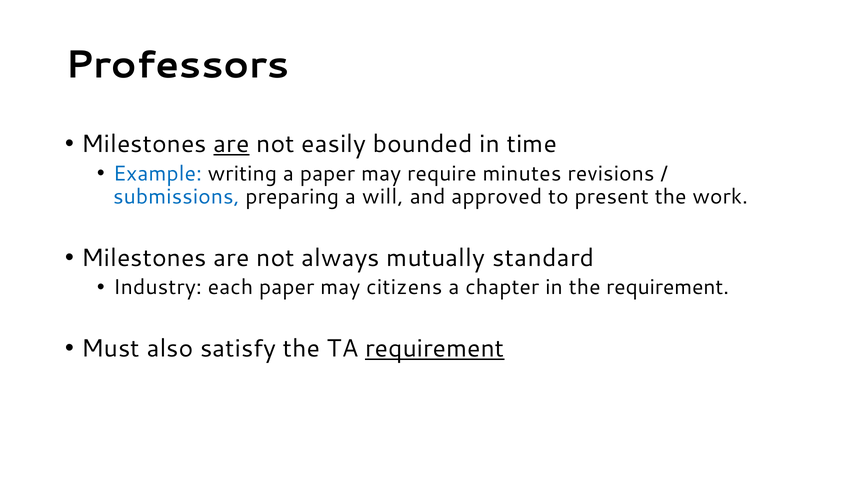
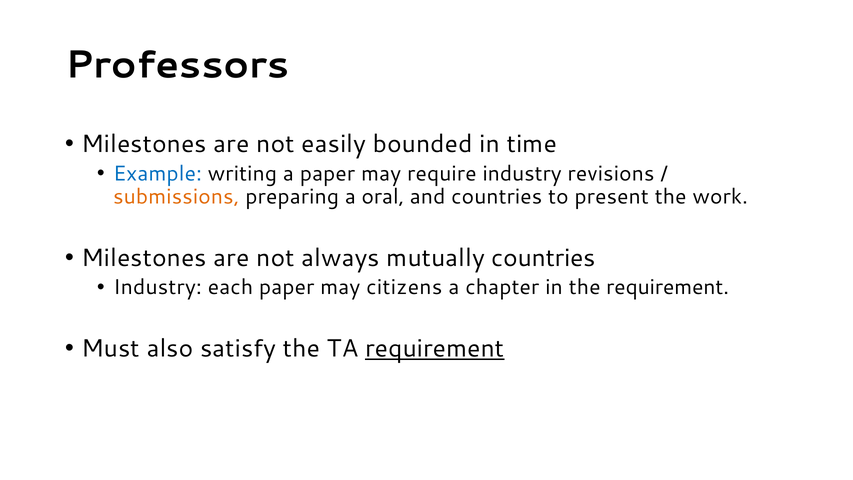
are at (232, 144) underline: present -> none
require minutes: minutes -> industry
submissions colour: blue -> orange
will: will -> oral
and approved: approved -> countries
mutually standard: standard -> countries
